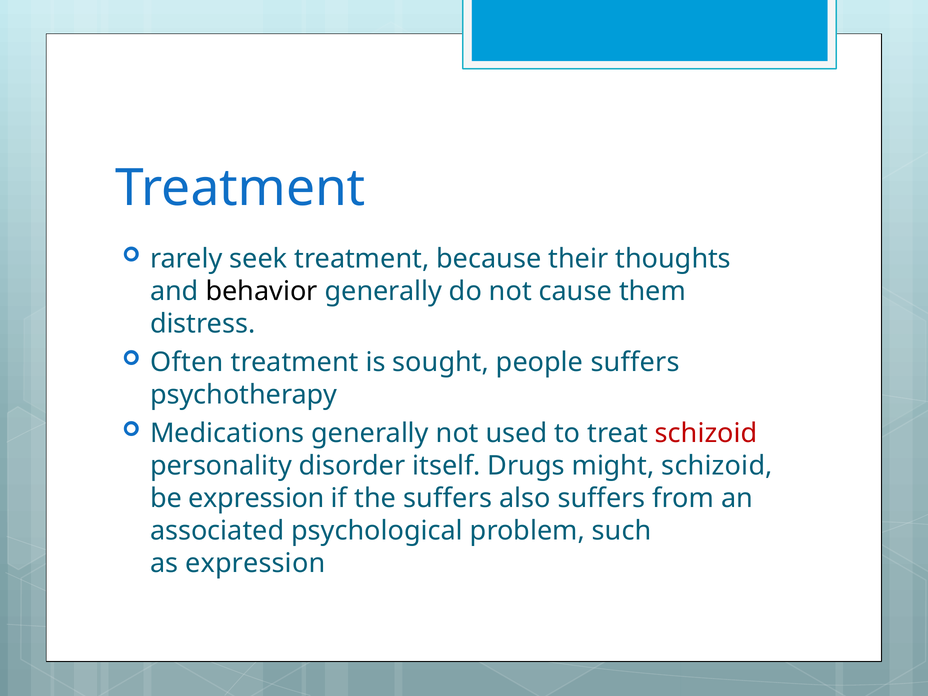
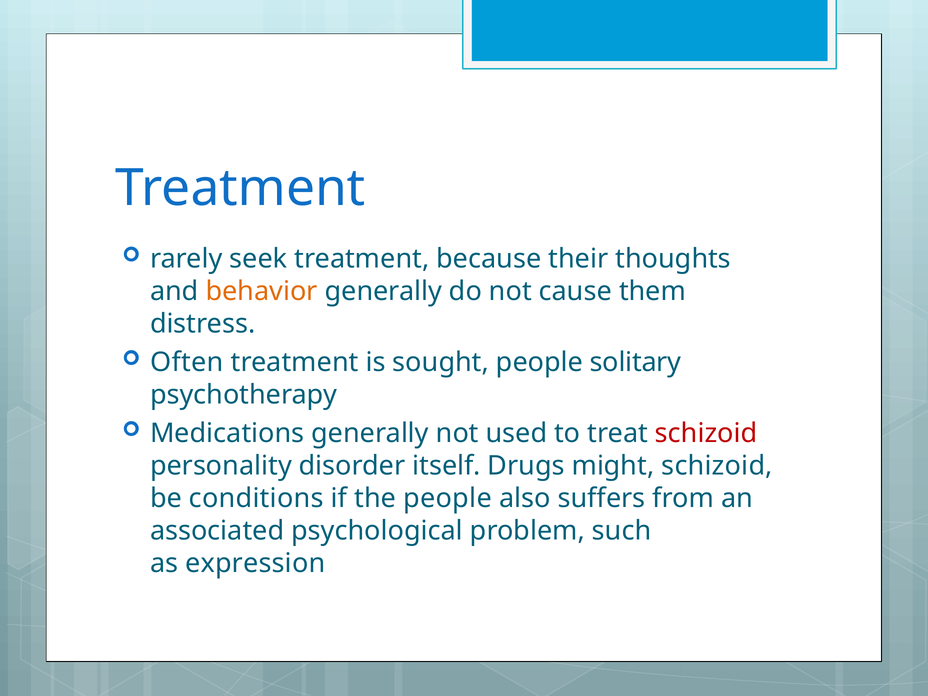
behavior colour: black -> orange
people suffers: suffers -> solitary
be expression: expression -> conditions
the suffers: suffers -> people
